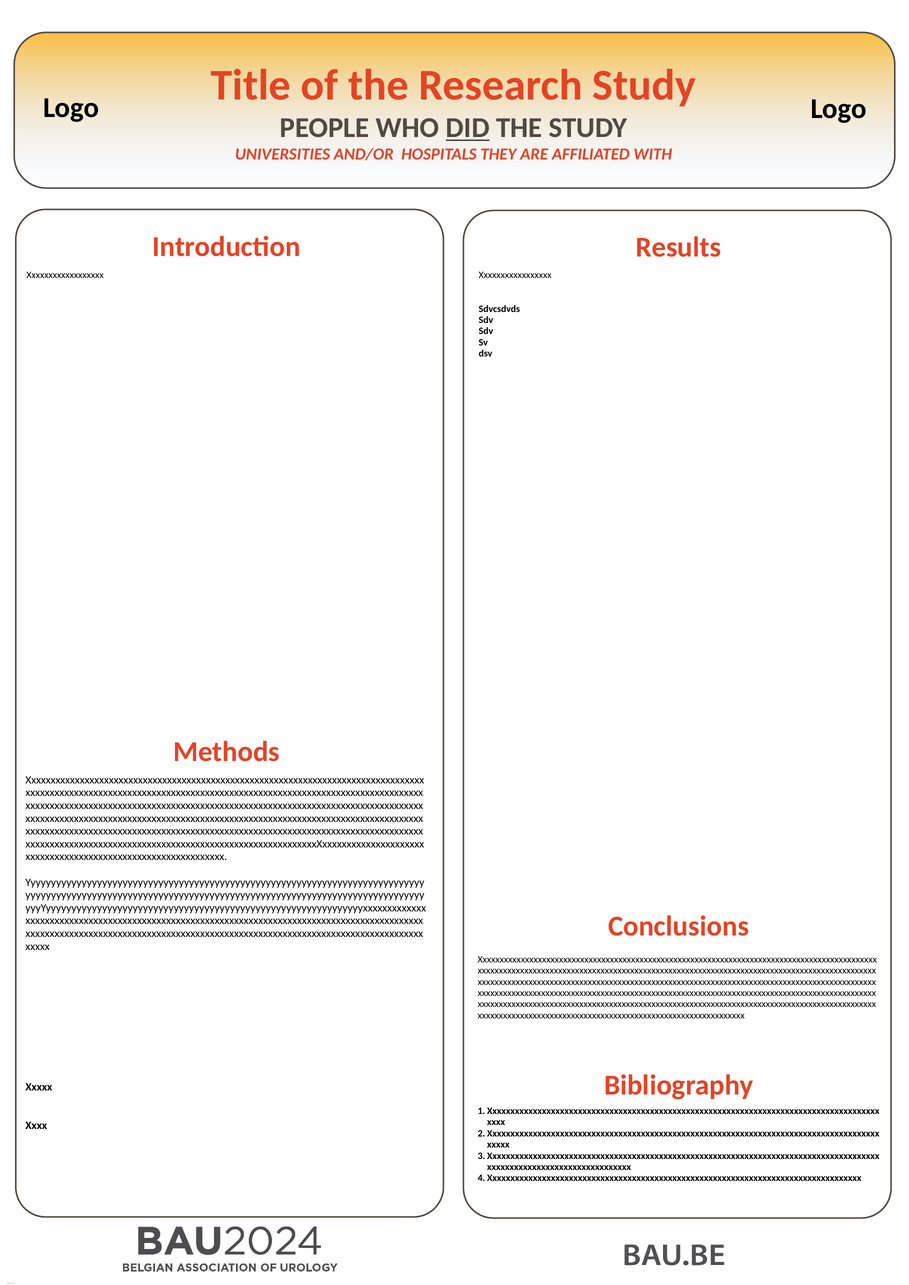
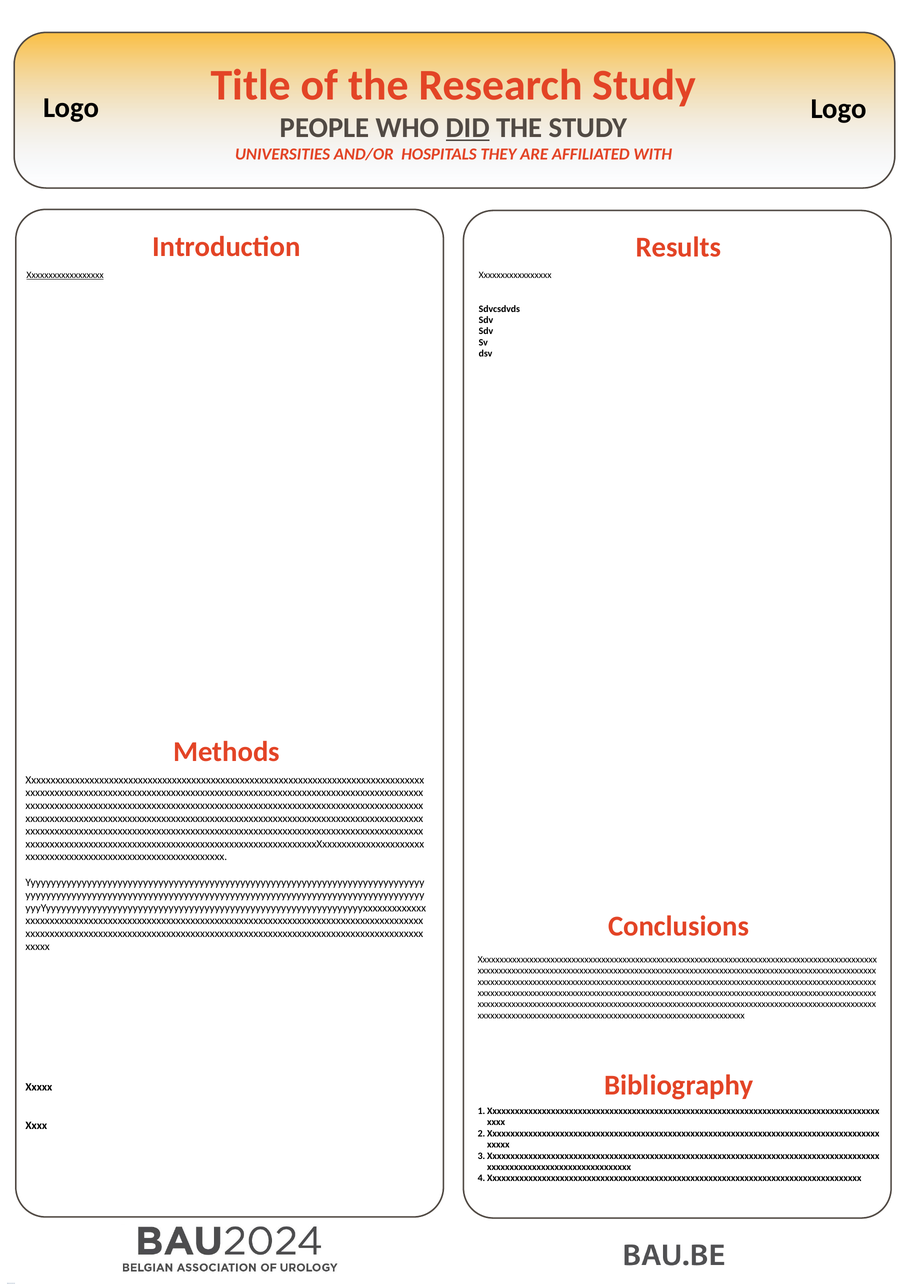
Xxxxxxxxxxxxxxxxxx underline: none -> present
